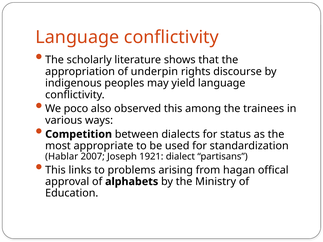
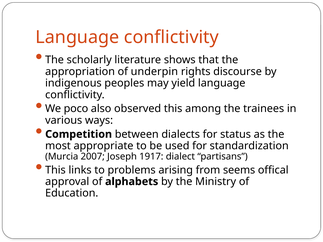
Hablar: Hablar -> Murcia
1921: 1921 -> 1917
hagan: hagan -> seems
